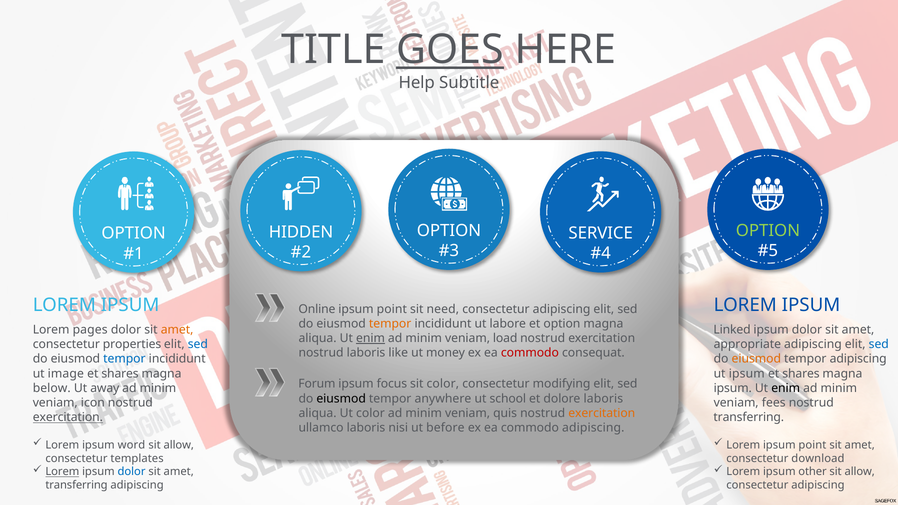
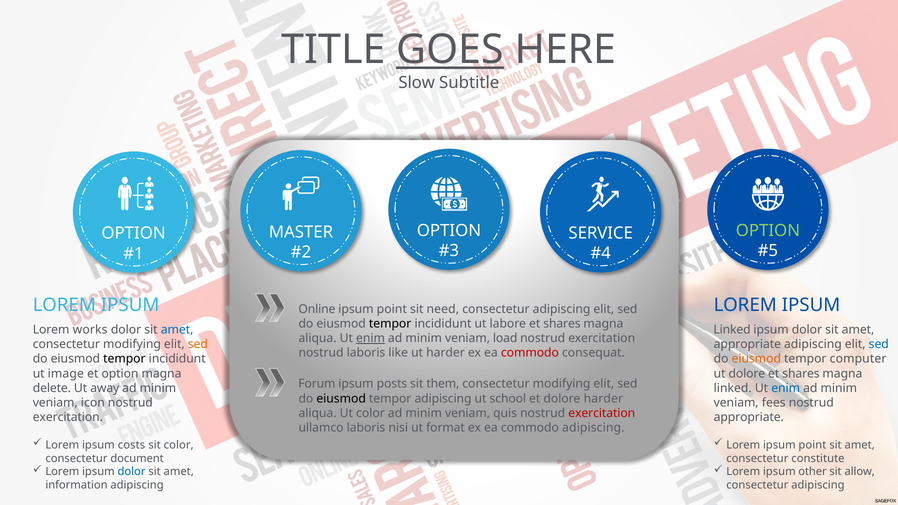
Help: Help -> Slow
HIDDEN: HIDDEN -> MASTER
tempor at (390, 324) colour: orange -> black
labore et option: option -> shares
pages: pages -> works
amet at (177, 330) colour: orange -> blue
properties at (132, 344): properties -> modifying
sed at (198, 344) colour: blue -> orange
ut money: money -> harder
tempor at (124, 359) colour: blue -> black
tempor adipiscing: adipiscing -> computer
shares at (120, 374): shares -> option
ut ipsum: ipsum -> dolore
focus: focus -> posts
sit color: color -> them
below: below -> delete
ipsum at (733, 388): ipsum -> linked
enim at (786, 388) colour: black -> blue
tempor anywhere: anywhere -> adipiscing
dolore laboris: laboris -> harder
exercitation at (602, 413) colour: orange -> red
exercitation at (68, 418) underline: present -> none
transferring at (749, 418): transferring -> appropriate
before: before -> format
word: word -> costs
allow at (179, 445): allow -> color
templates: templates -> document
download: download -> constitute
Lorem at (62, 472) underline: present -> none
transferring at (77, 485): transferring -> information
